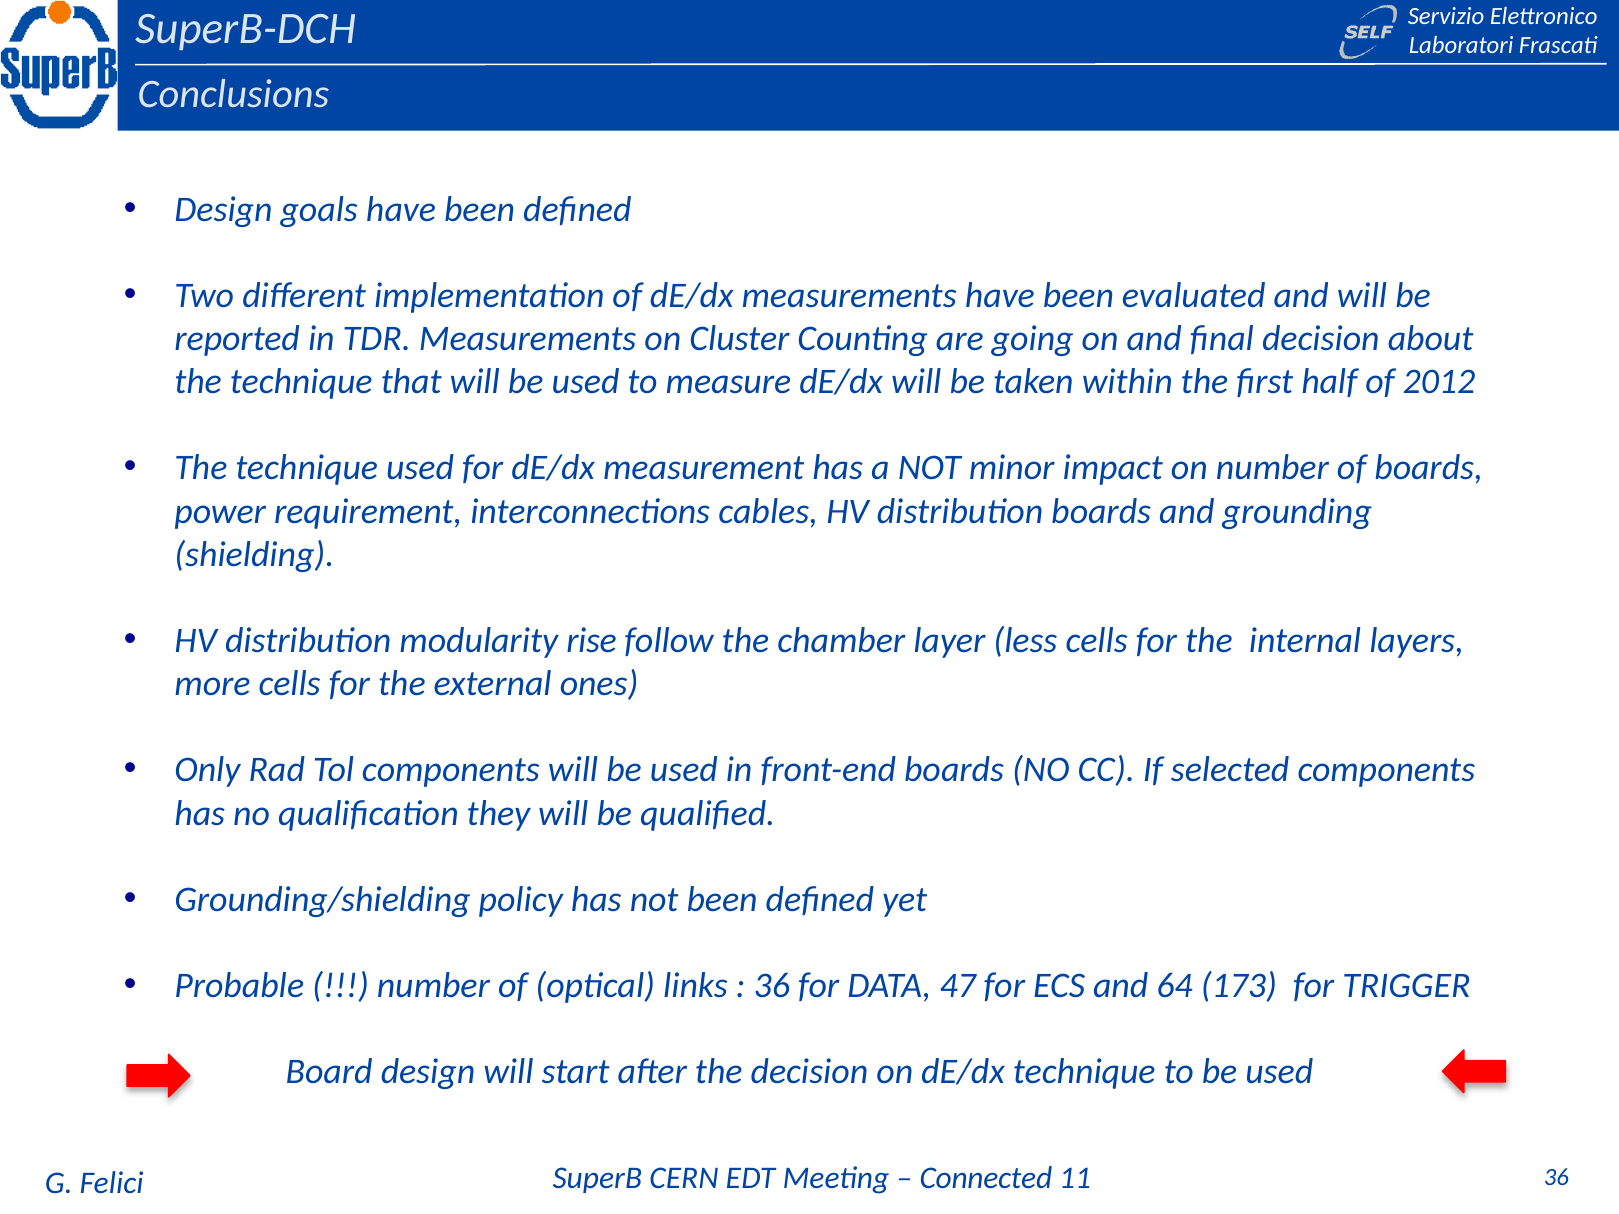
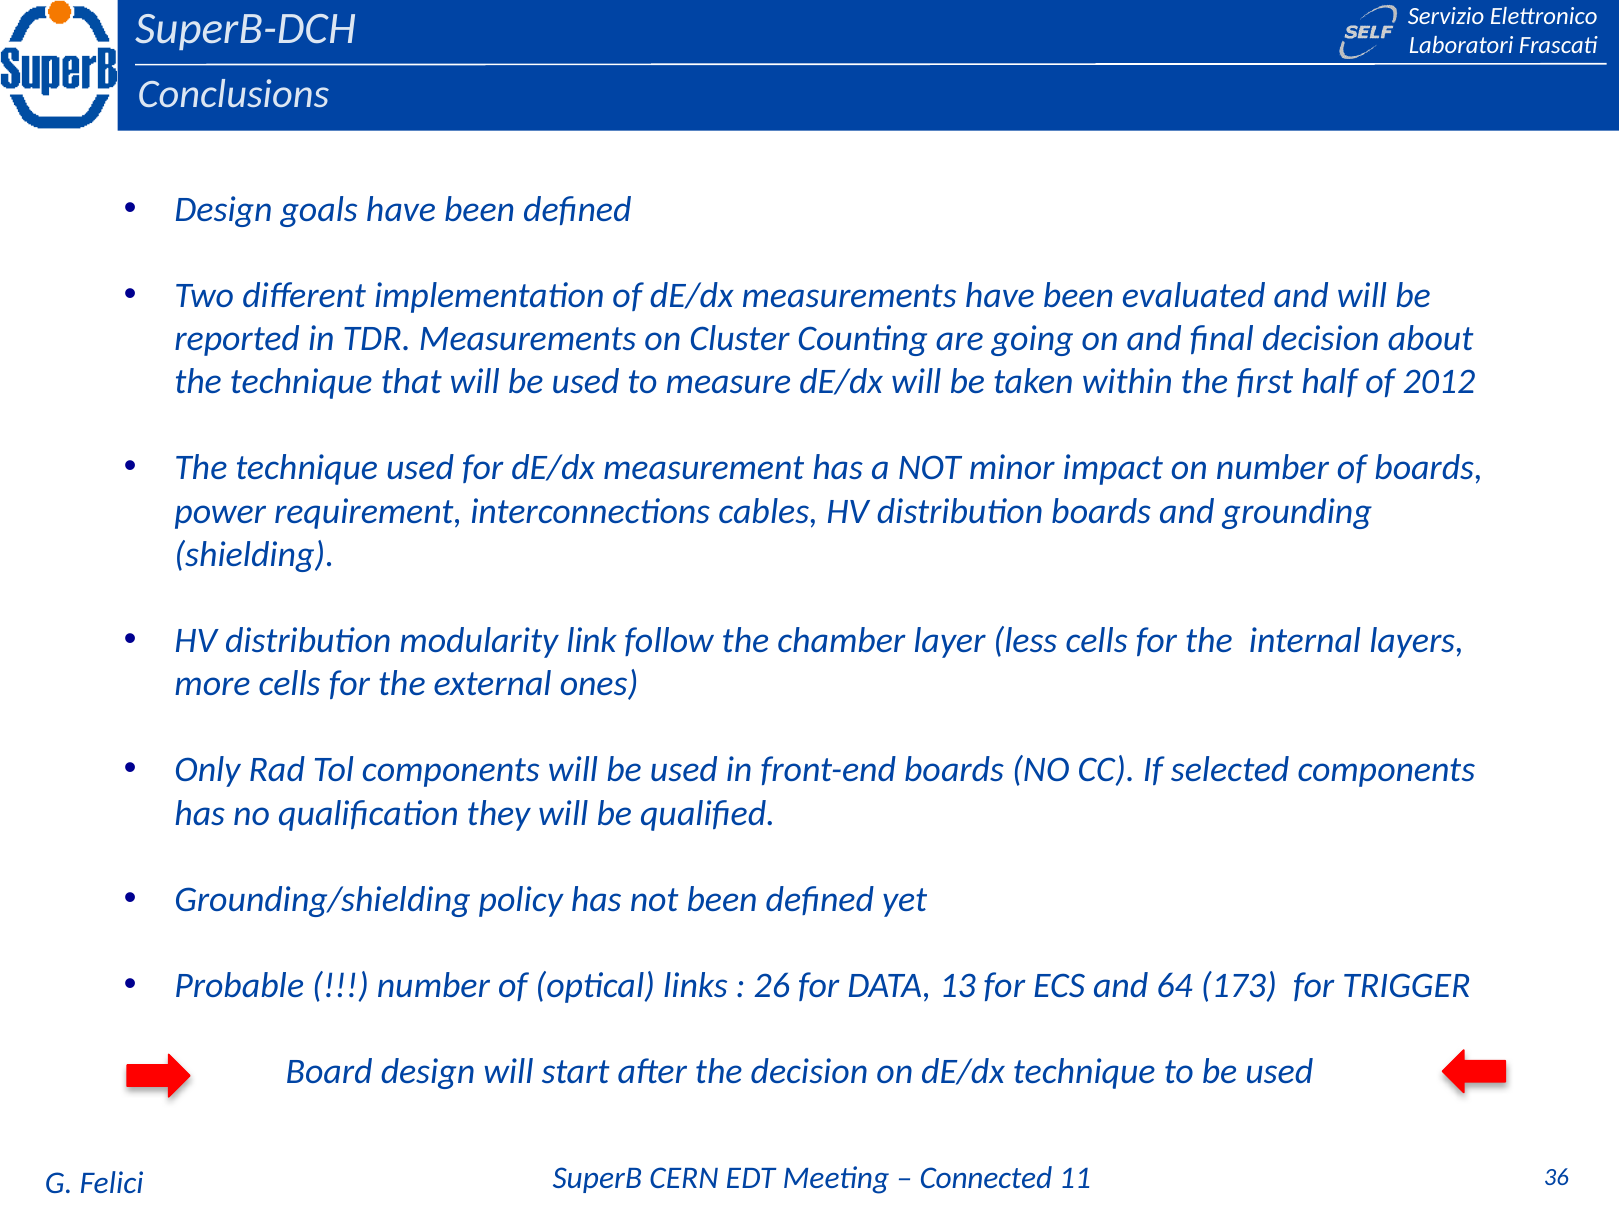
rise: rise -> link
36 at (772, 986): 36 -> 26
47: 47 -> 13
